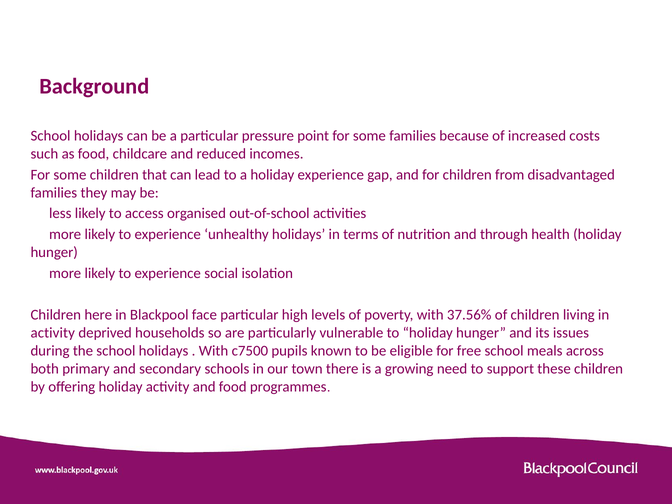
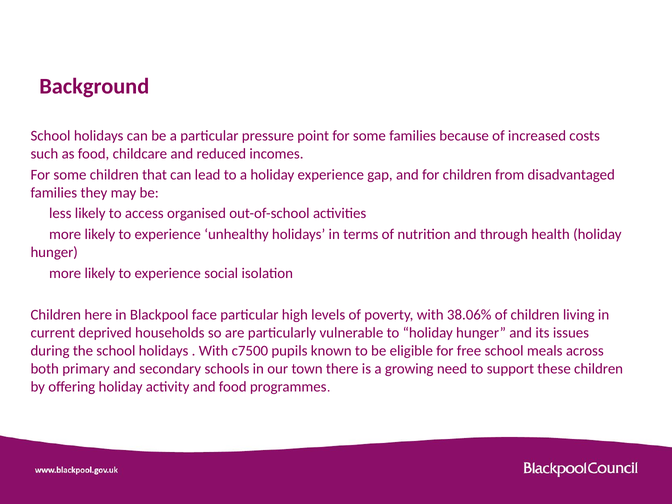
37.56%: 37.56% -> 38.06%
activity at (53, 333): activity -> current
